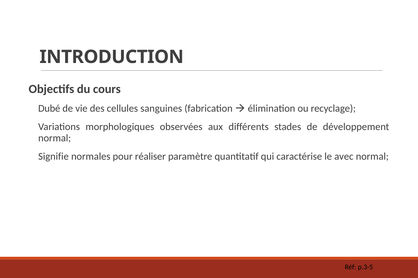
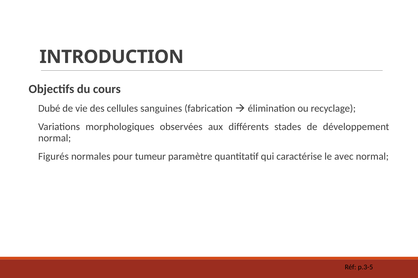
Signifie: Signifie -> Figurés
réaliser: réaliser -> tumeur
